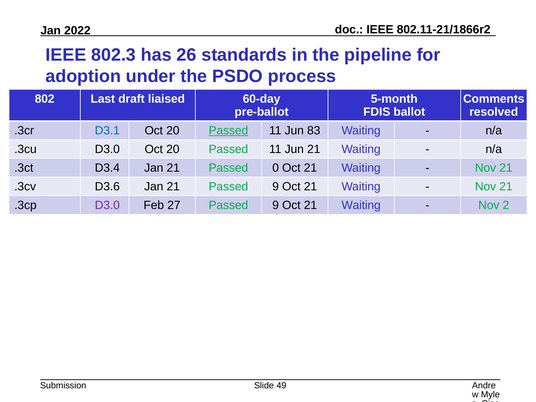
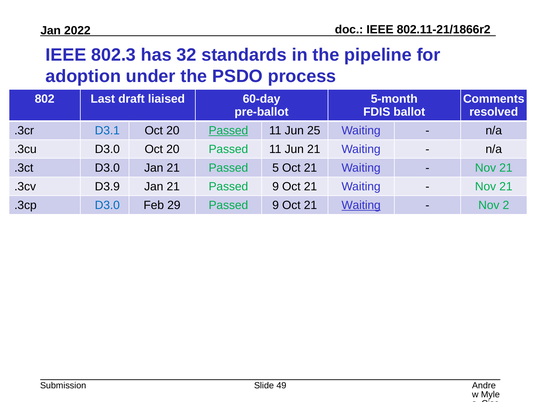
26: 26 -> 32
83: 83 -> 25
.3ct D3.4: D3.4 -> D3.0
0: 0 -> 5
D3.6: D3.6 -> D3.9
D3.0 at (107, 205) colour: purple -> blue
27: 27 -> 29
Waiting at (361, 205) underline: none -> present
